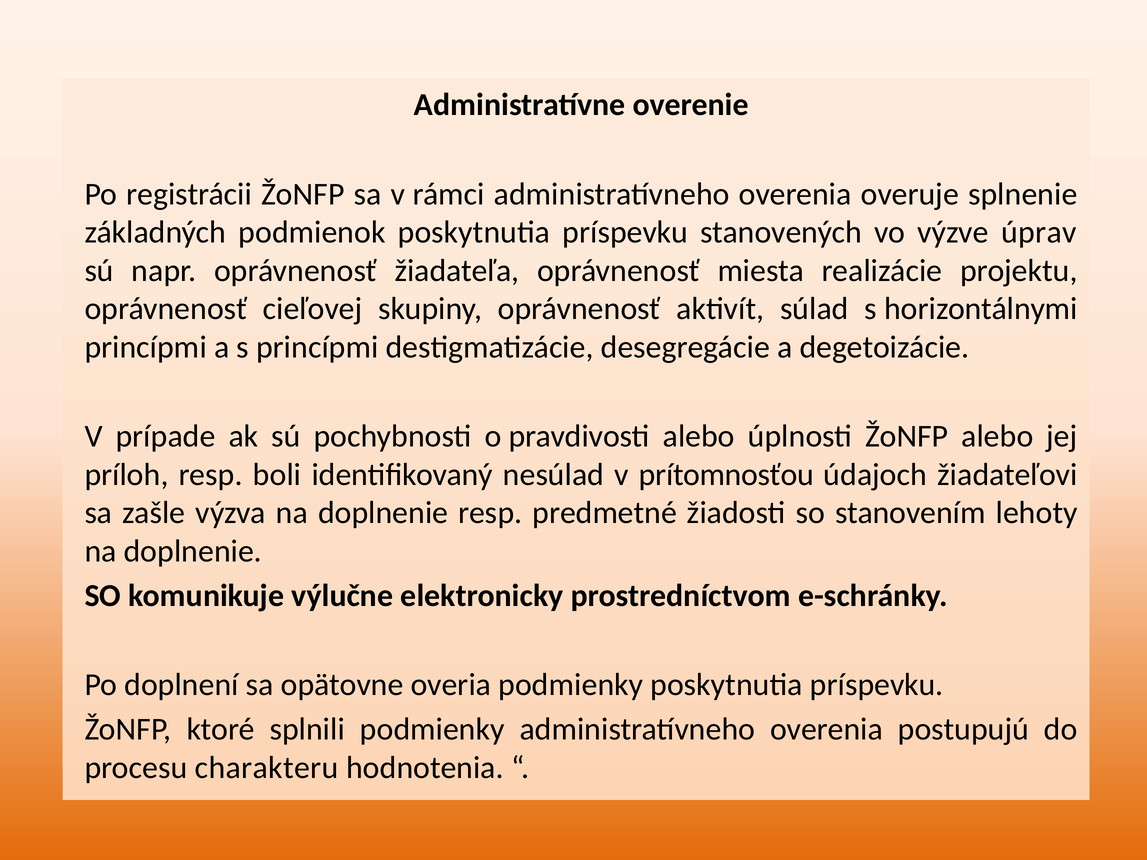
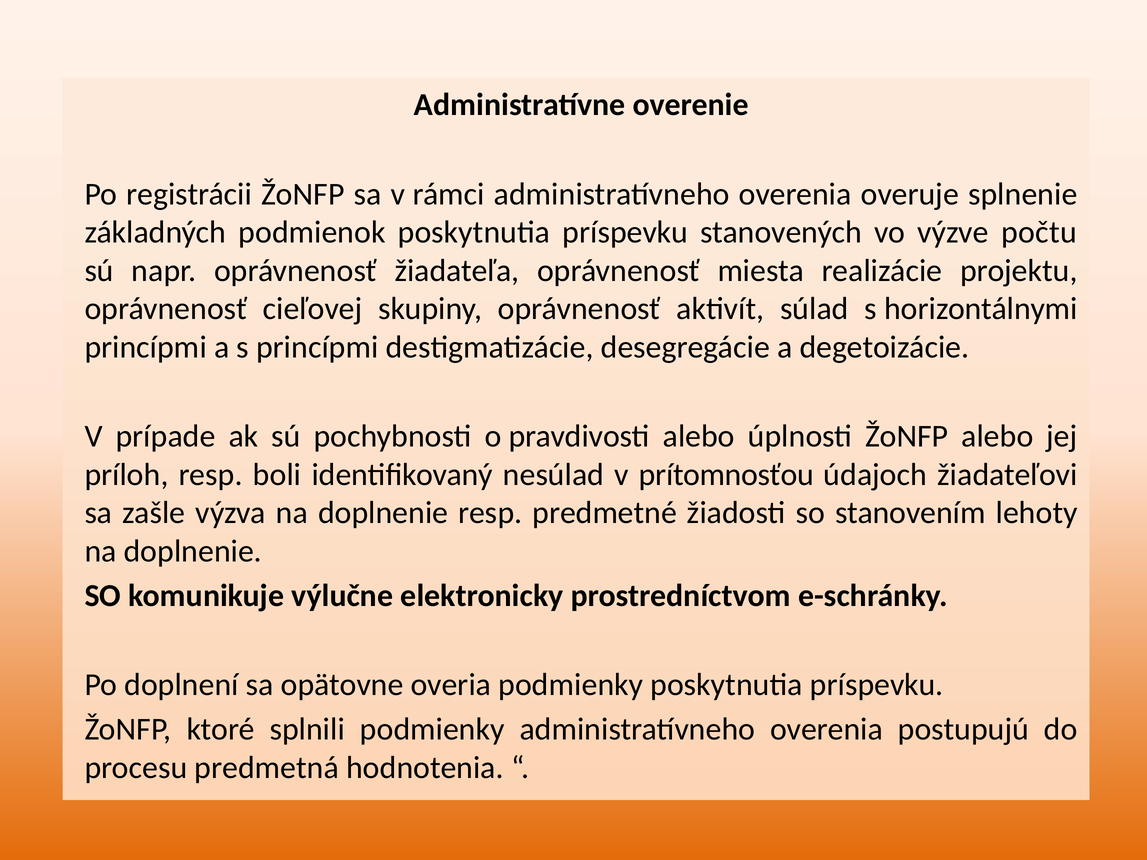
úprav: úprav -> počtu
charakteru: charakteru -> predmetná
